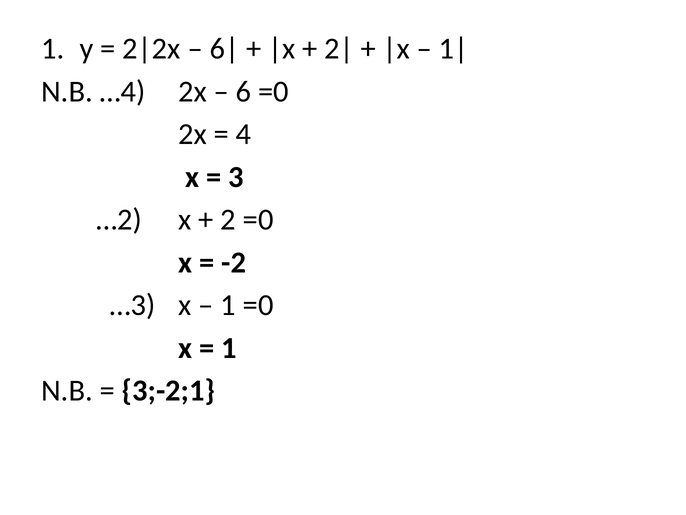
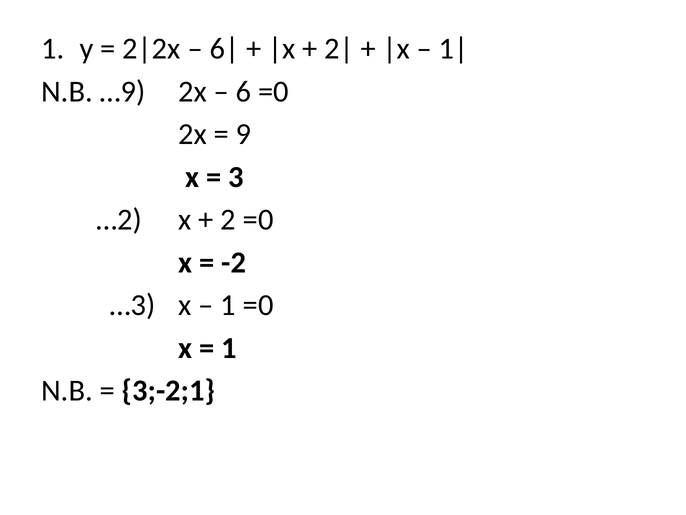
…4: …4 -> …9
4: 4 -> 9
